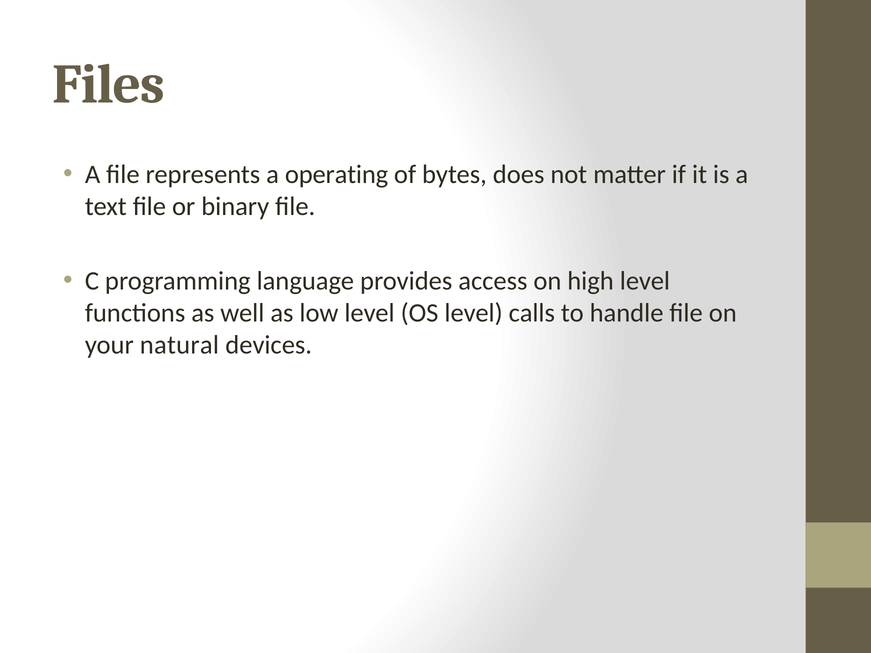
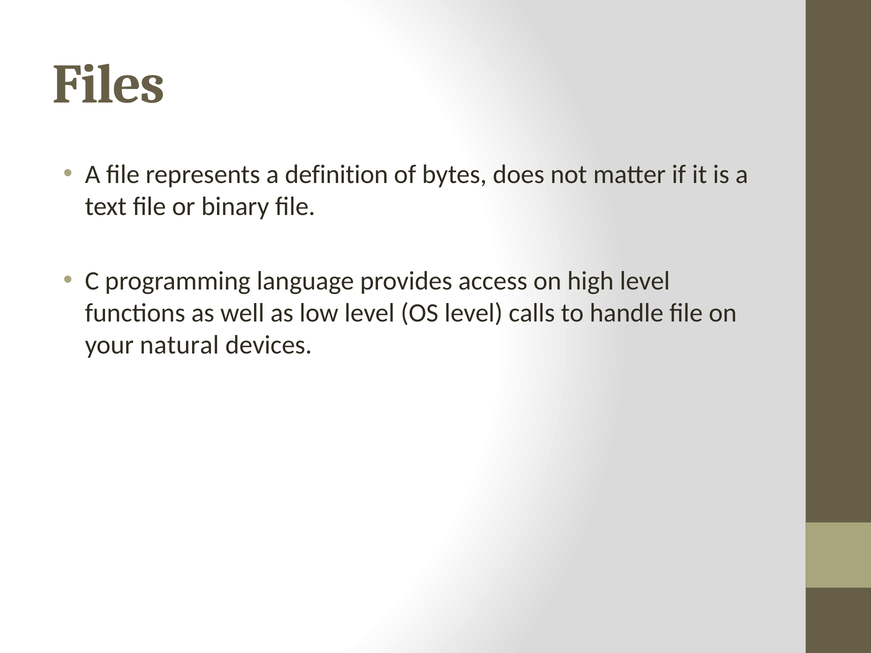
operating: operating -> definition
